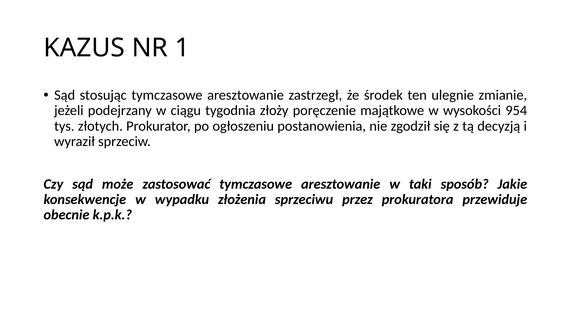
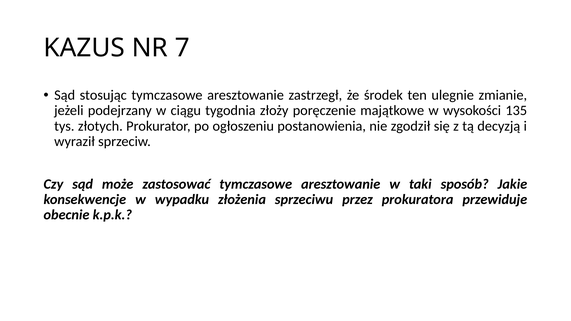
1: 1 -> 7
954: 954 -> 135
